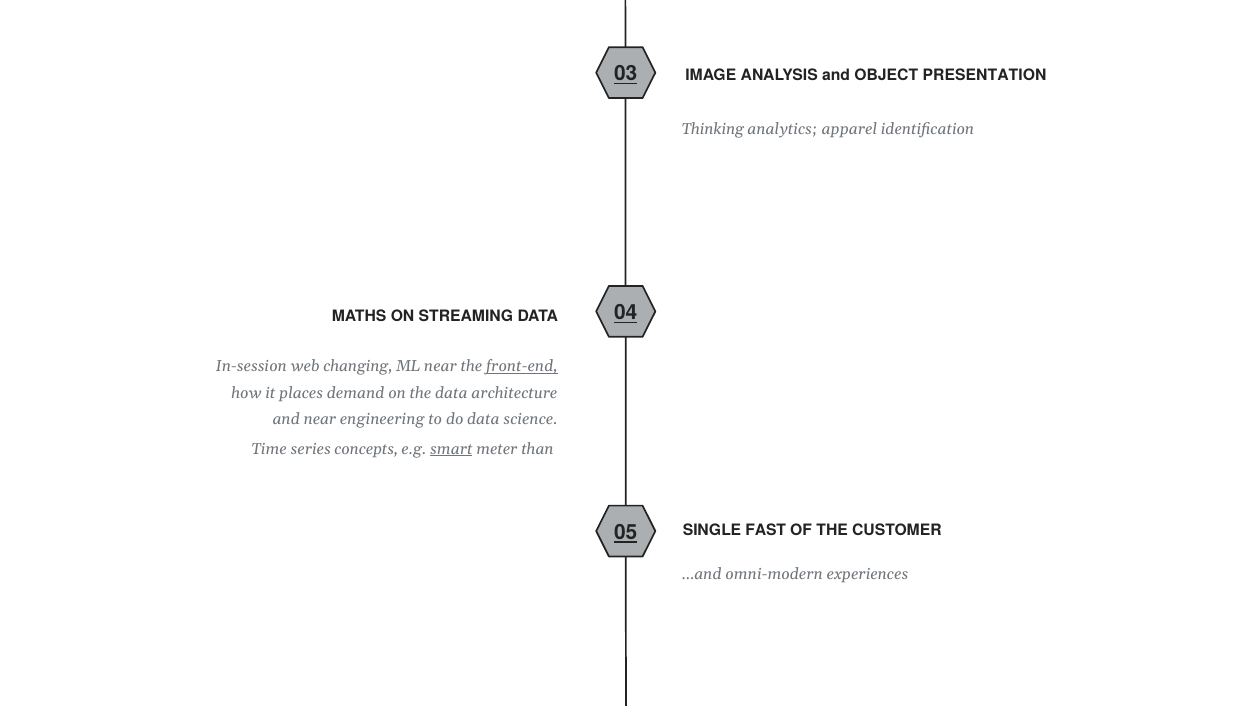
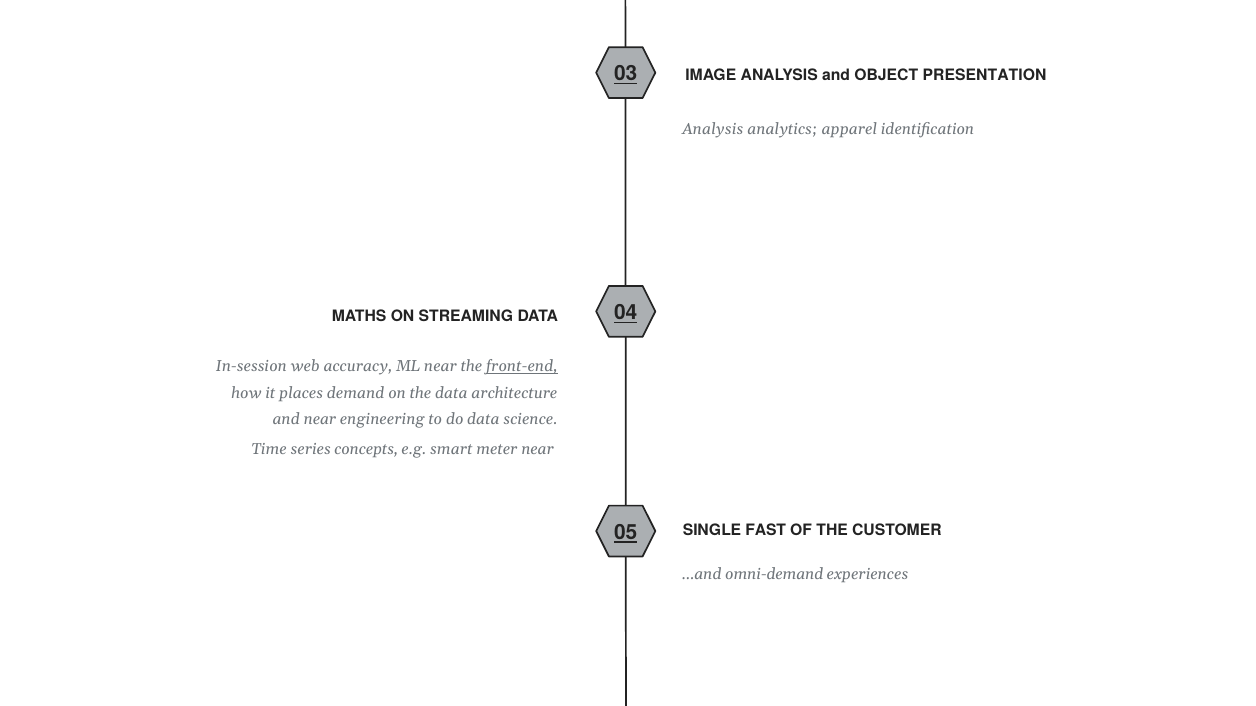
Thinking at (713, 130): Thinking -> Analysis
changing: changing -> accuracy
smart underline: present -> none
meter than: than -> near
omni-modern: omni-modern -> omni-demand
